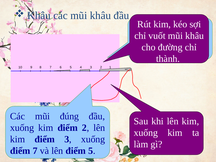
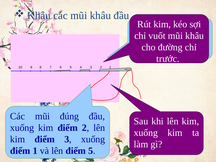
thành: thành -> trước
điểm 7: 7 -> 1
